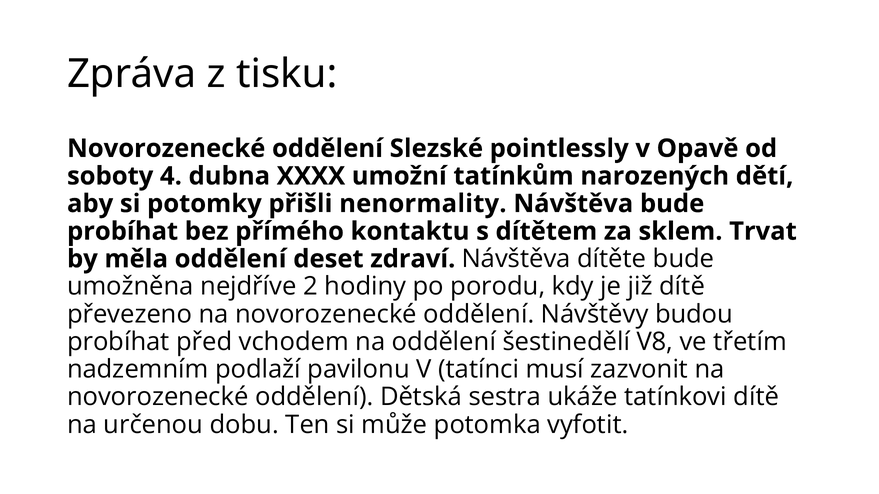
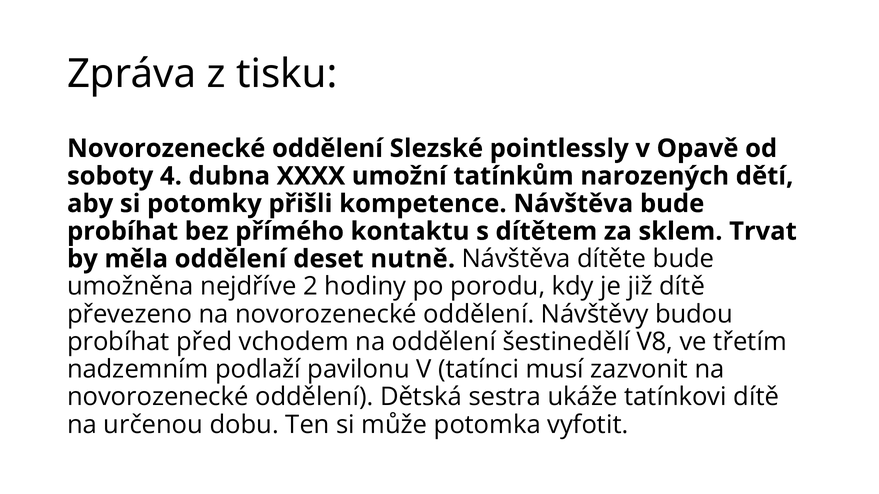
nenormality: nenormality -> kompetence
zdraví: zdraví -> nutně
